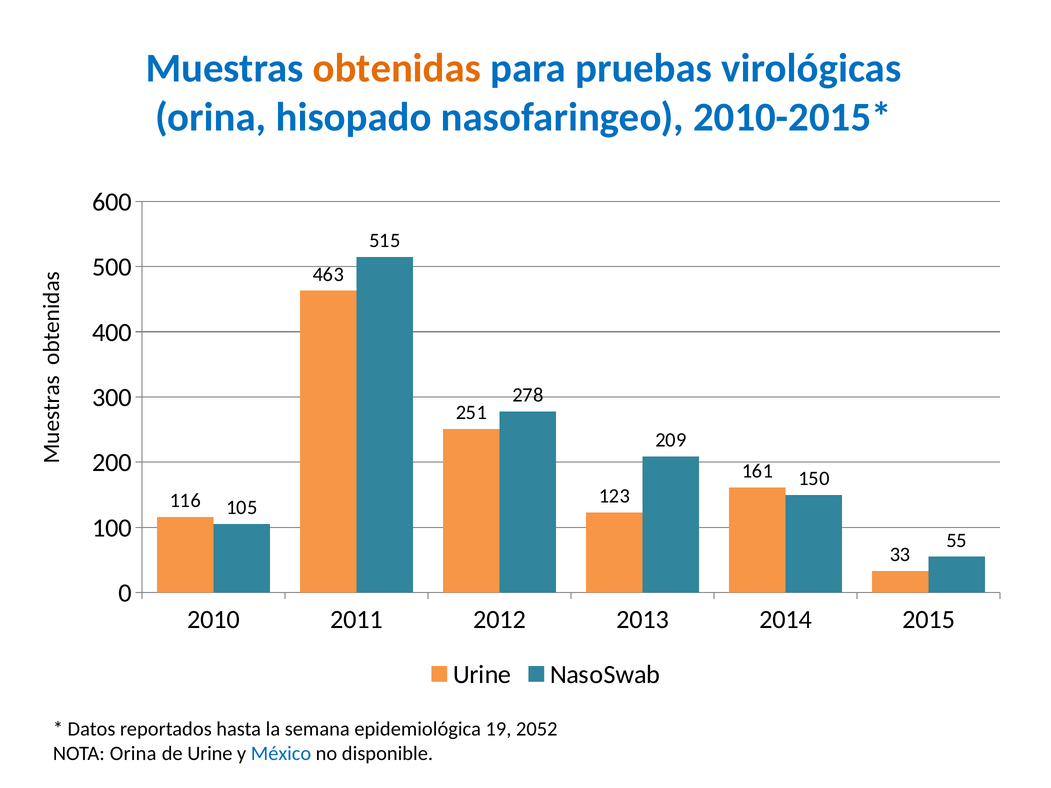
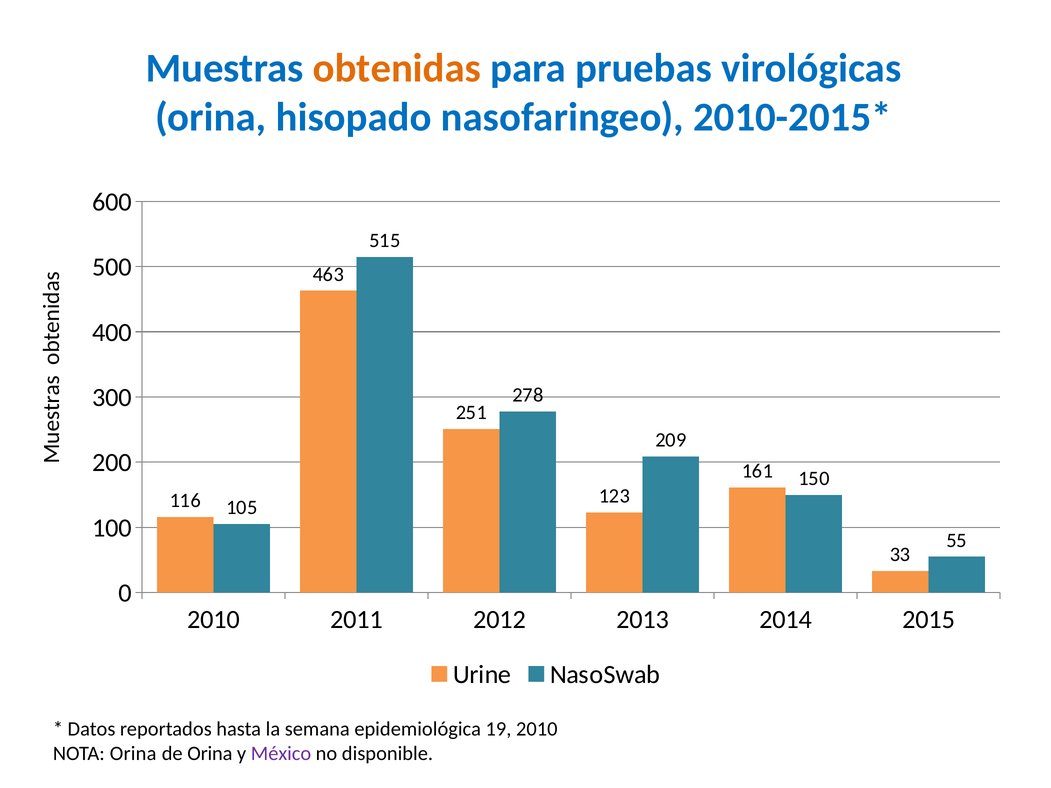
19 2052: 2052 -> 2010
de Urine: Urine -> Orina
México colour: blue -> purple
